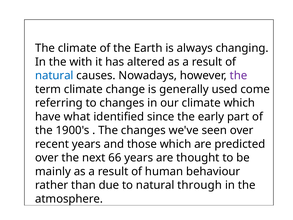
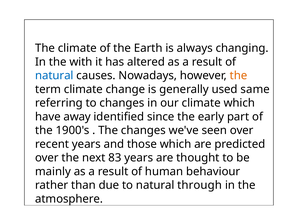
the at (239, 75) colour: purple -> orange
come: come -> same
what: what -> away
66: 66 -> 83
